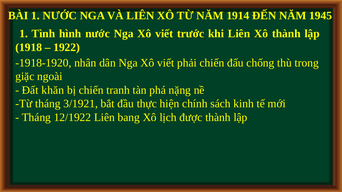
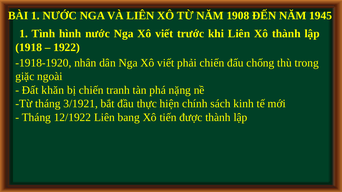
1914: 1914 -> 1908
lịch: lịch -> tiến
